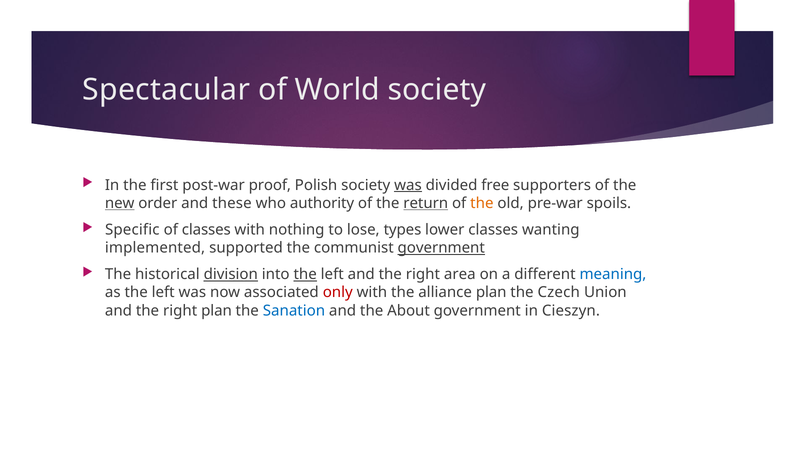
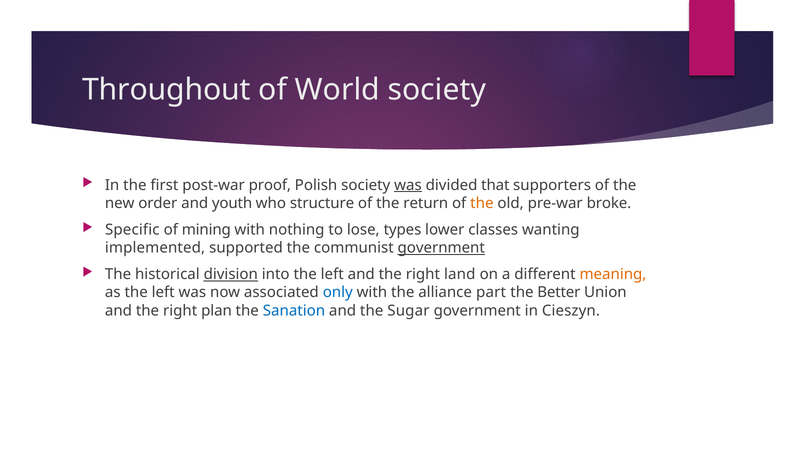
Spectacular: Spectacular -> Throughout
free: free -> that
new underline: present -> none
these: these -> youth
authority: authority -> structure
return underline: present -> none
spoils: spoils -> broke
of classes: classes -> mining
the at (305, 274) underline: present -> none
area: area -> land
meaning colour: blue -> orange
only colour: red -> blue
alliance plan: plan -> part
Czech: Czech -> Better
About: About -> Sugar
